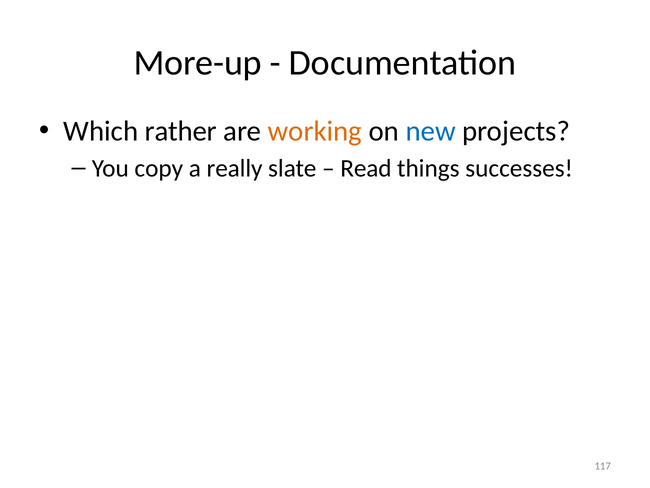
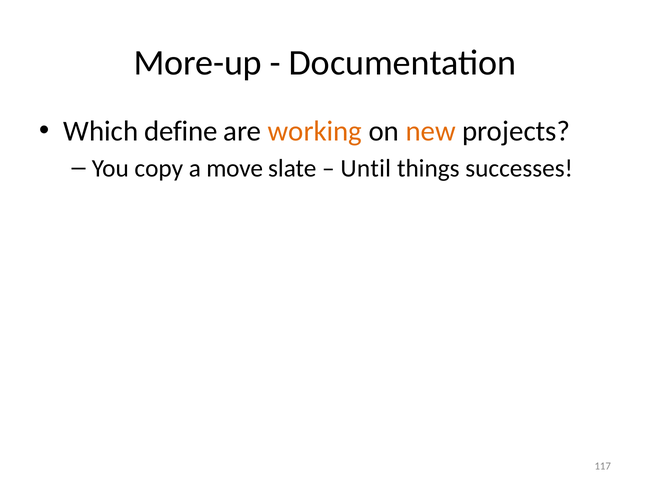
rather: rather -> define
new colour: blue -> orange
really: really -> move
Read: Read -> Until
